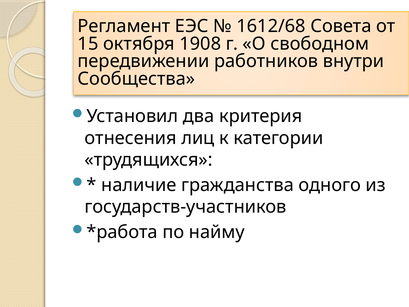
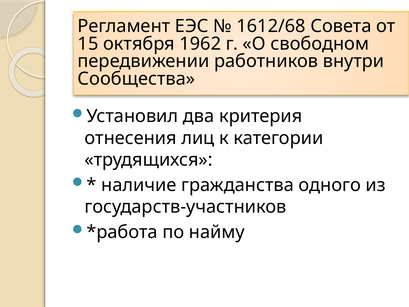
1908: 1908 -> 1962
